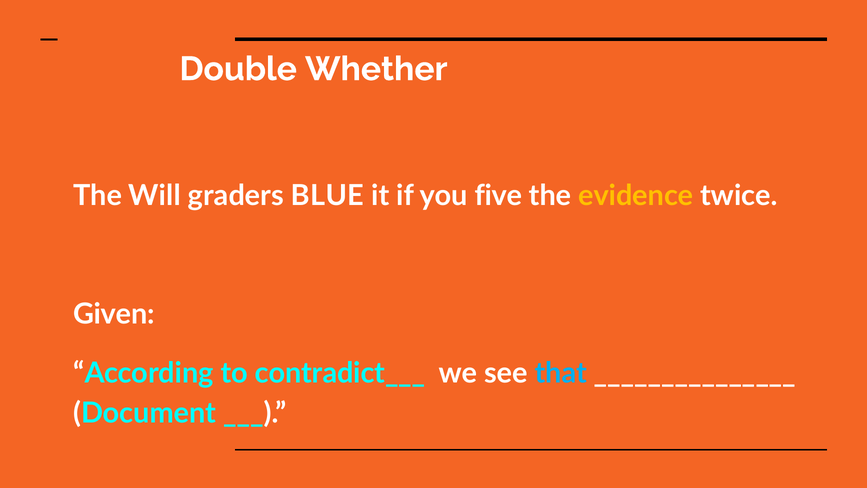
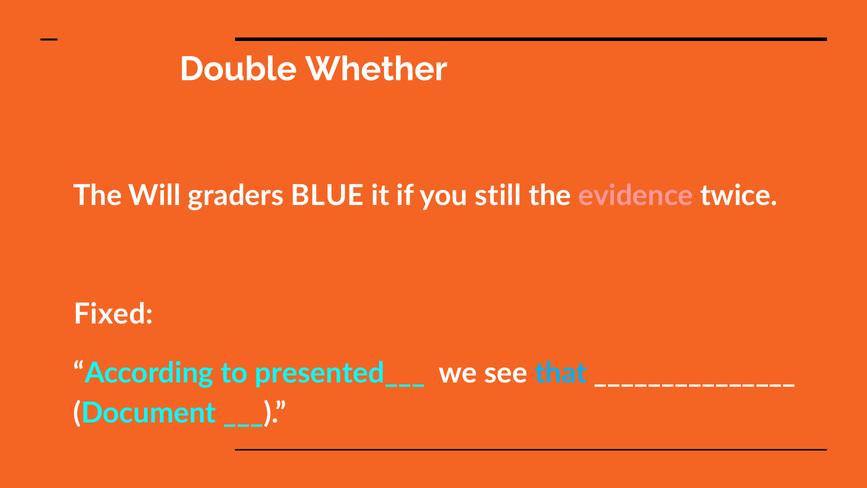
five: five -> still
evidence colour: yellow -> pink
Given: Given -> Fixed
contradict___: contradict___ -> presented___
